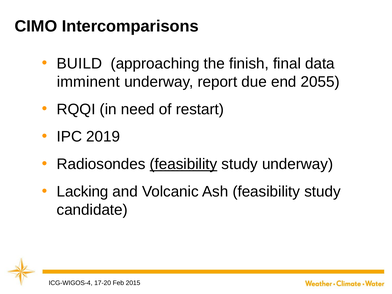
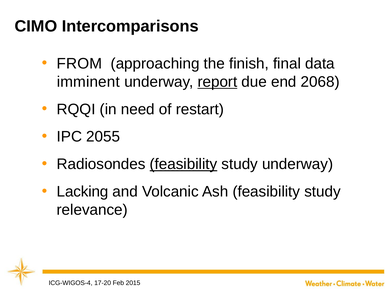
BUILD: BUILD -> FROM
report underline: none -> present
2055: 2055 -> 2068
2019: 2019 -> 2055
candidate: candidate -> relevance
